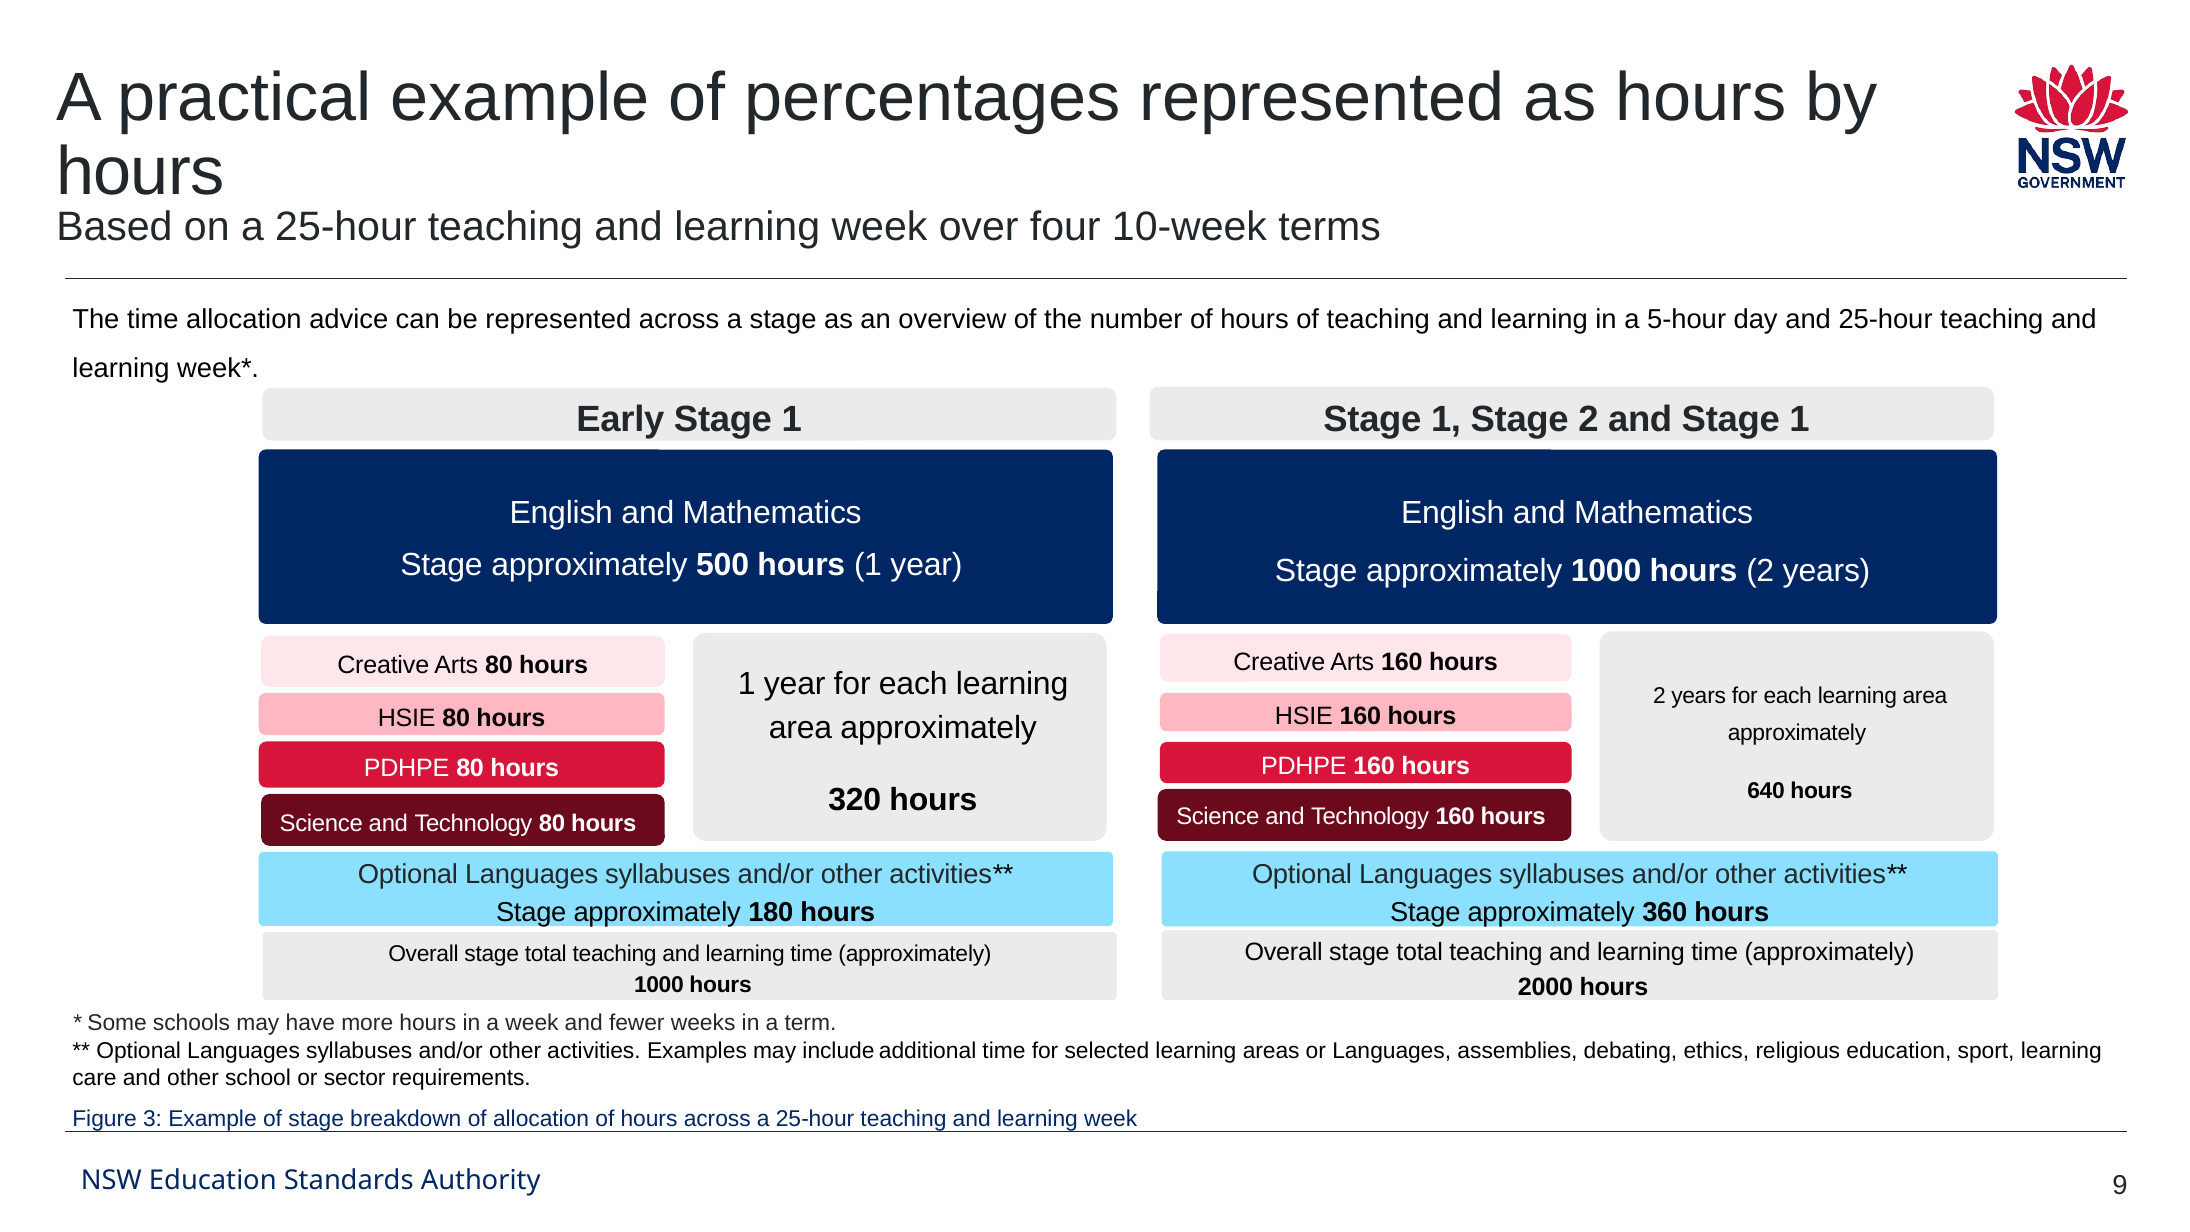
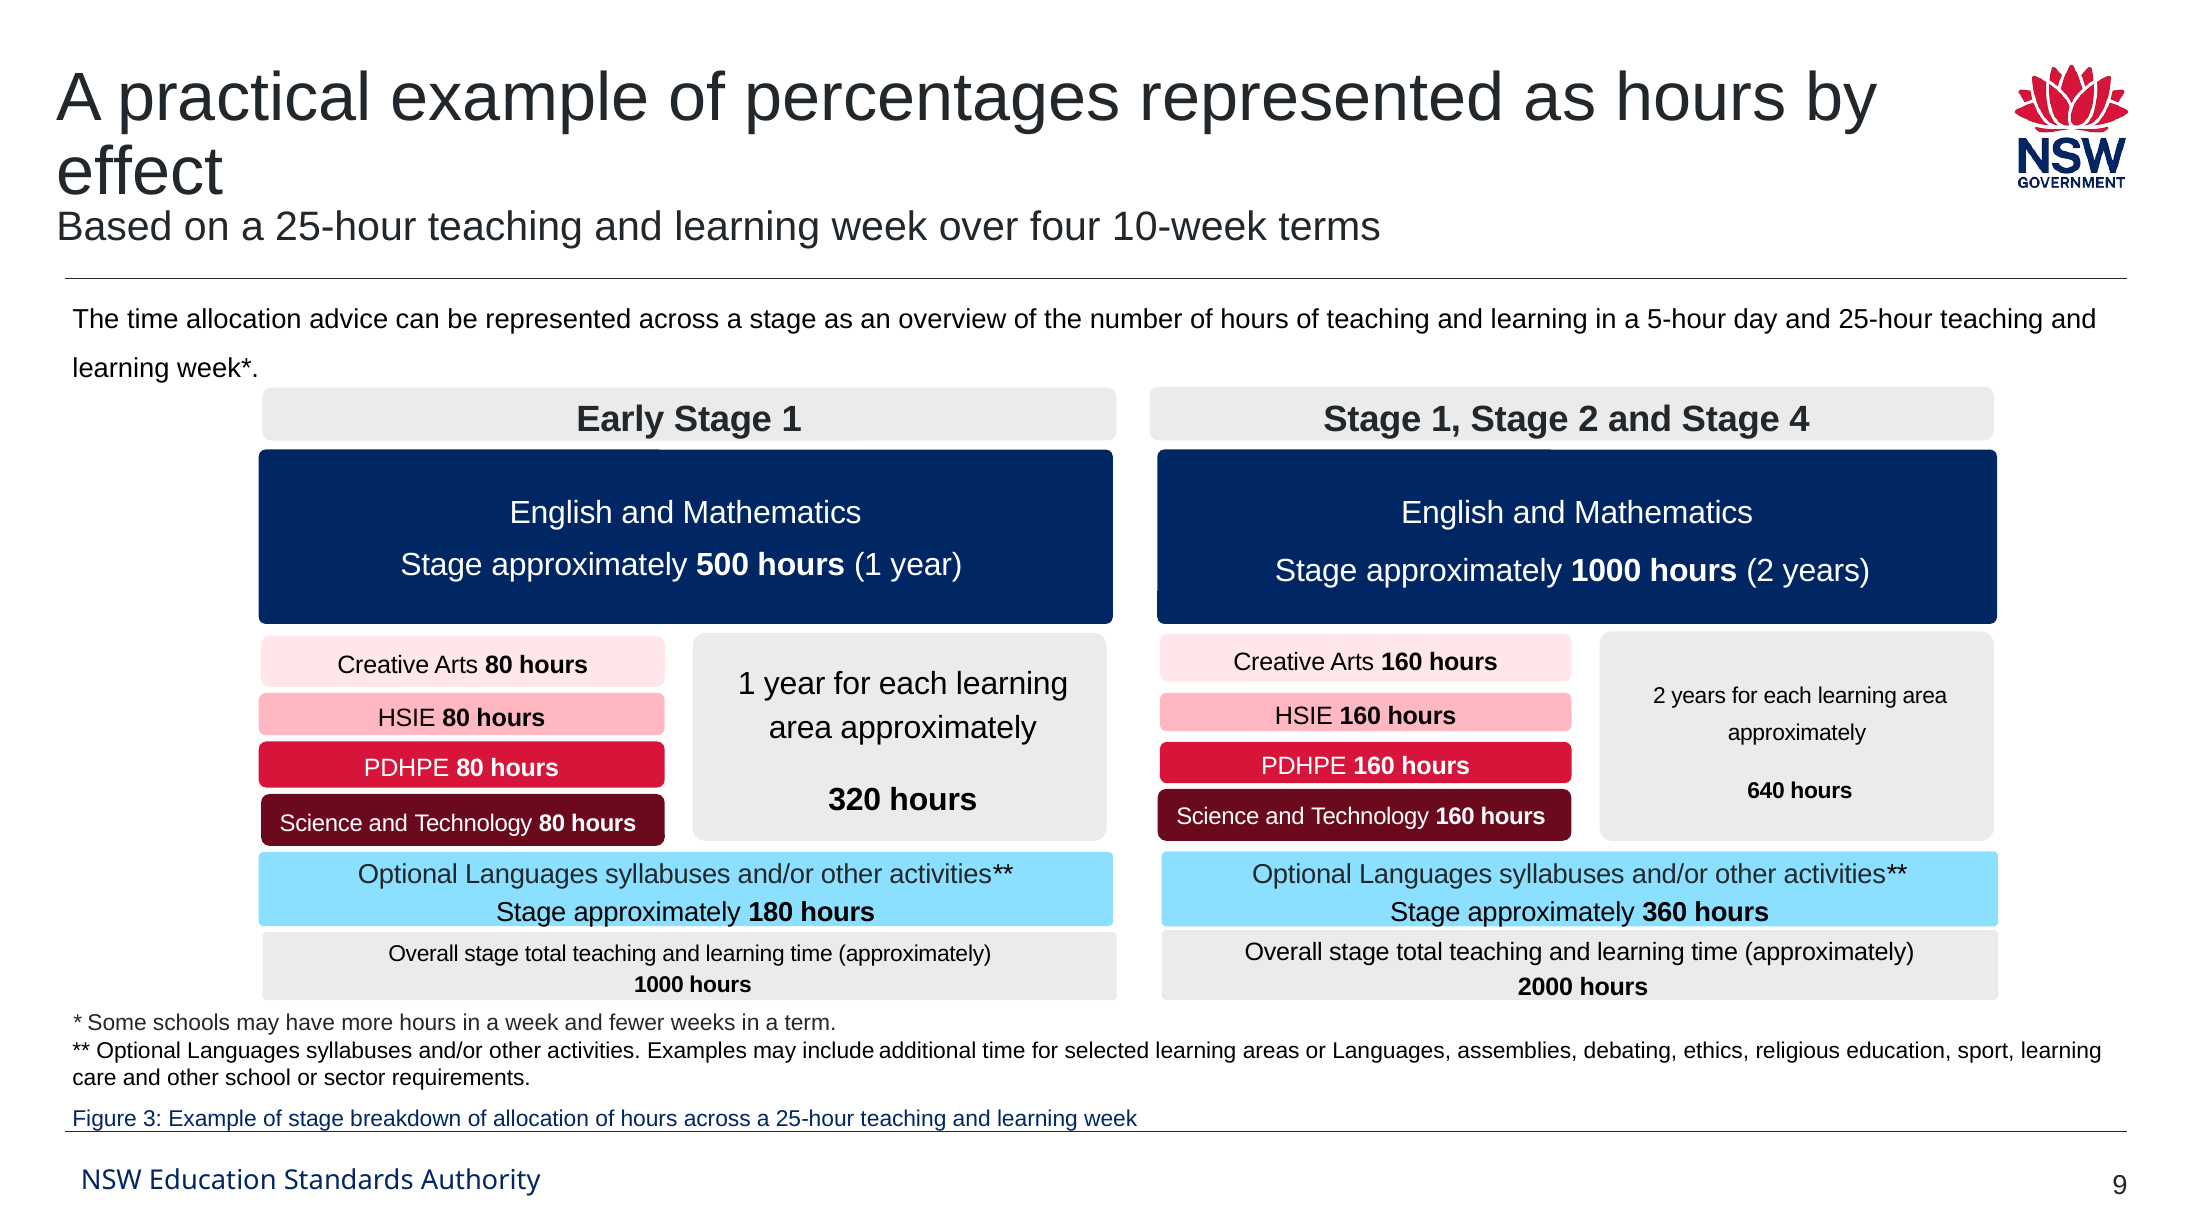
hours at (140, 172): hours -> effect
and Stage 1: 1 -> 4
